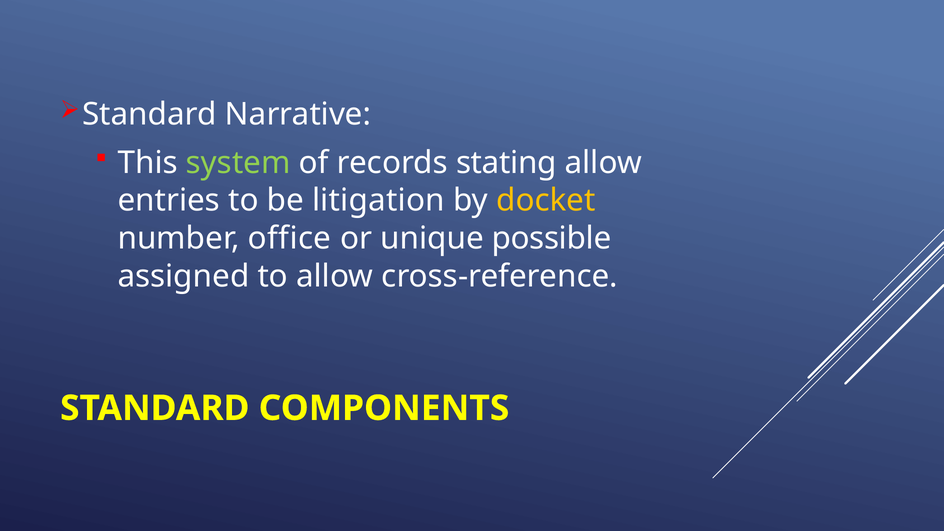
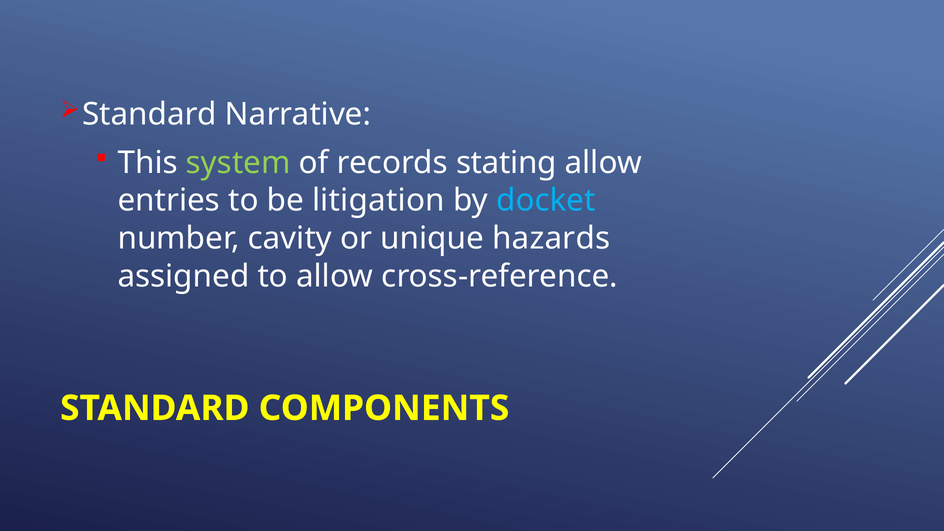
docket colour: yellow -> light blue
office: office -> cavity
possible: possible -> hazards
